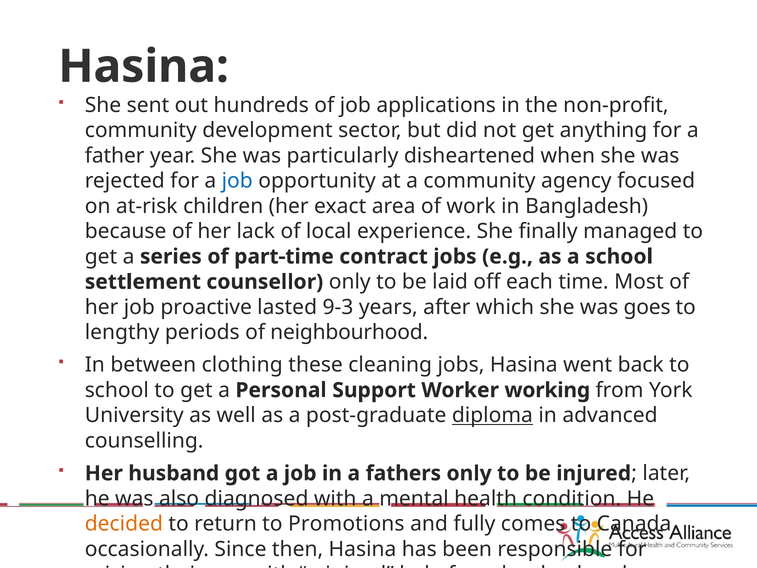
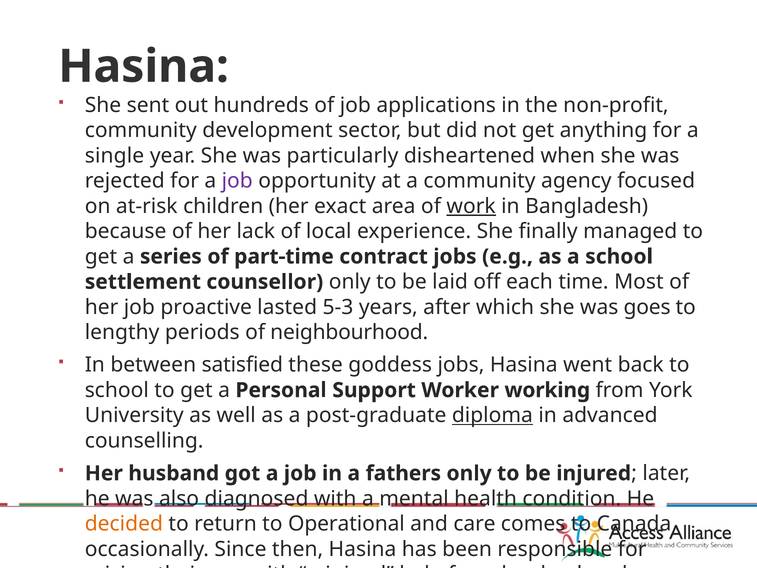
father: father -> single
job at (237, 181) colour: blue -> purple
work underline: none -> present
9-3: 9-3 -> 5-3
clothing: clothing -> satisfied
cleaning: cleaning -> goddess
Promotions: Promotions -> Operational
fully: fully -> care
